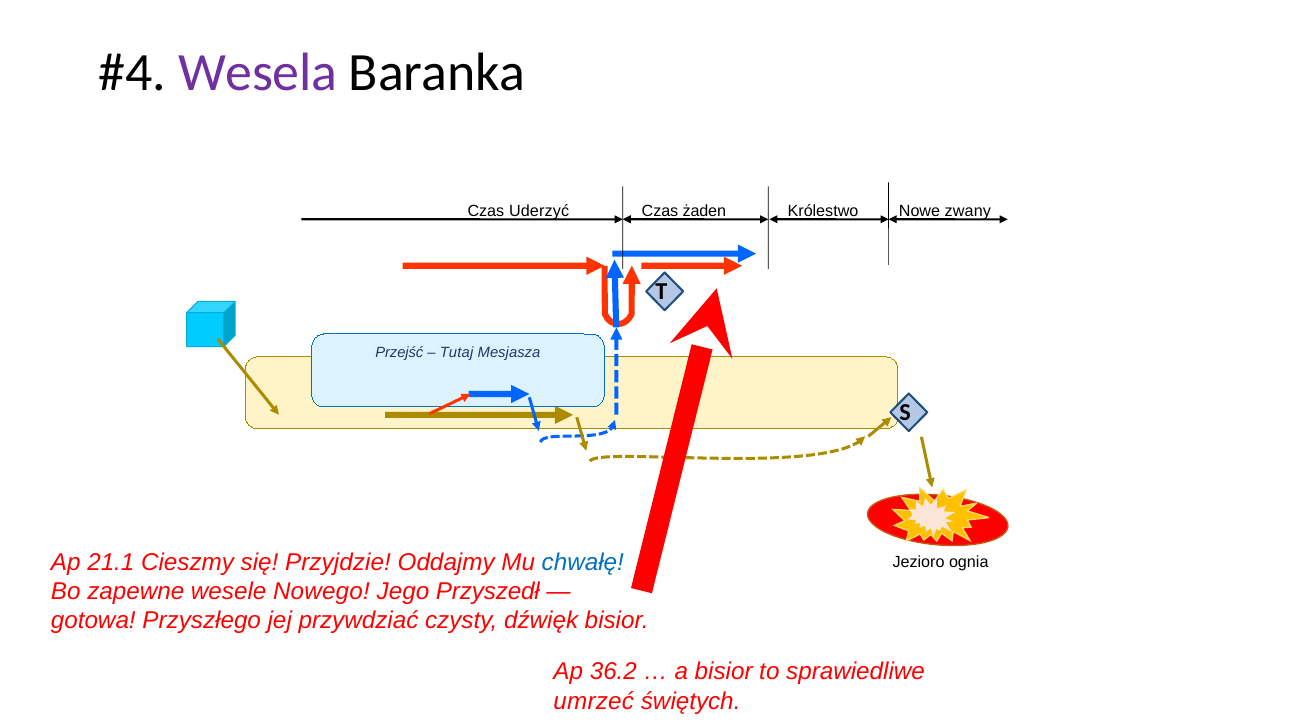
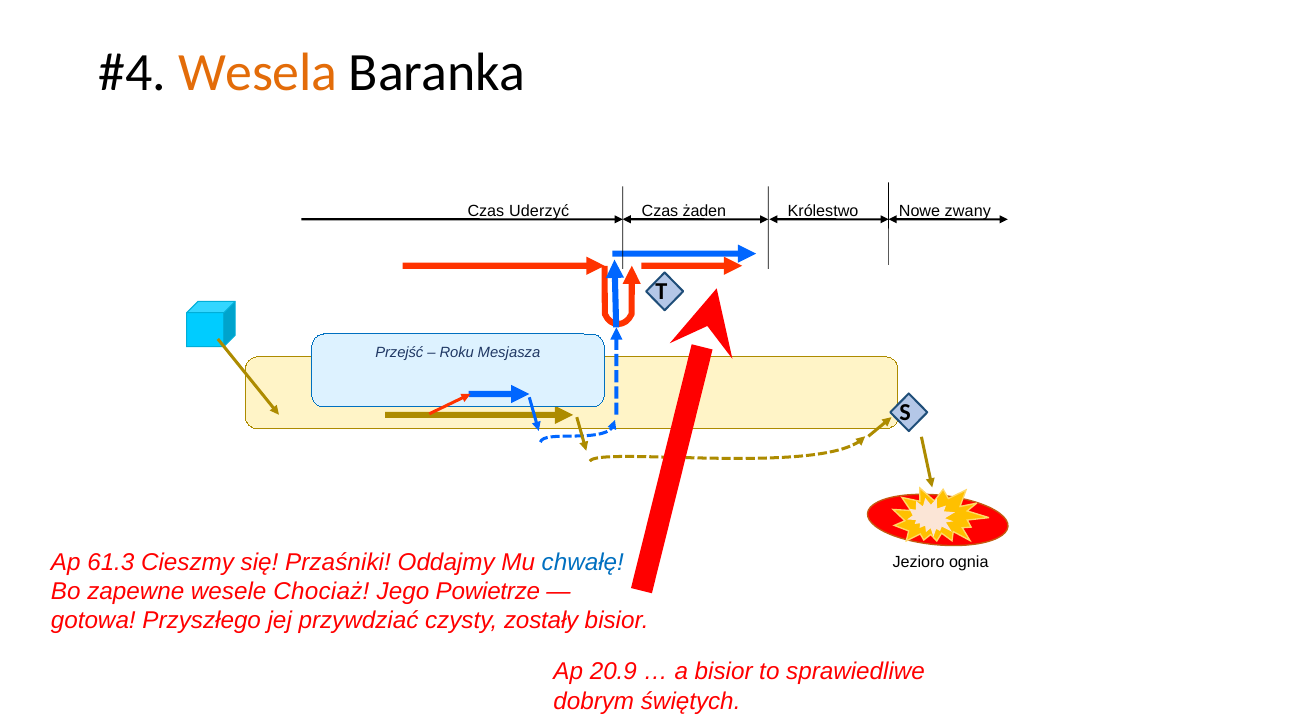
Wesela colour: purple -> orange
Tutaj: Tutaj -> Roku
21.1: 21.1 -> 61.3
Przyjdzie: Przyjdzie -> Przaśniki
Nowego: Nowego -> Chociaż
Przyszedł: Przyszedł -> Powietrze
dźwięk: dźwięk -> zostały
36.2: 36.2 -> 20.9
umrzeć: umrzeć -> dobrym
